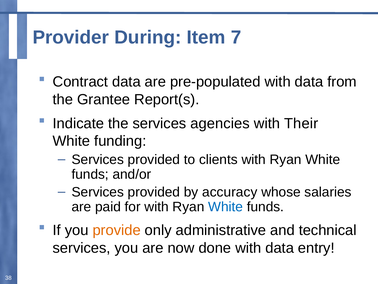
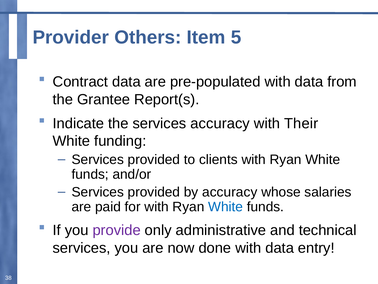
During: During -> Others
7: 7 -> 5
services agencies: agencies -> accuracy
provide colour: orange -> purple
